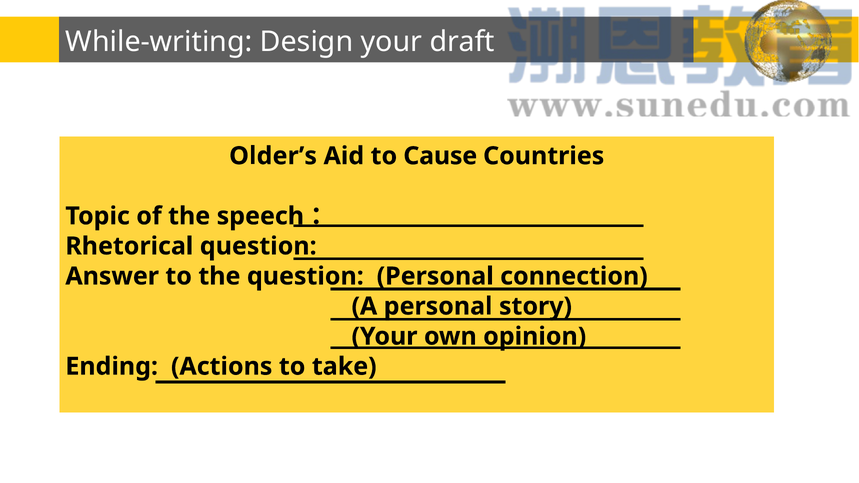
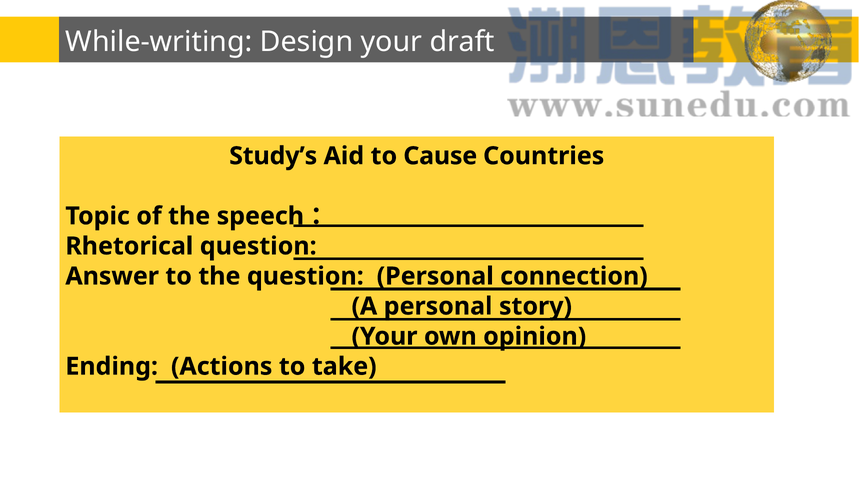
Older’s: Older’s -> Study’s
